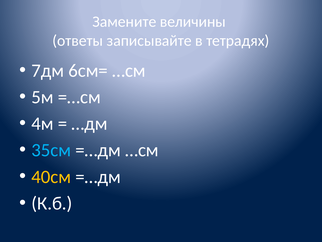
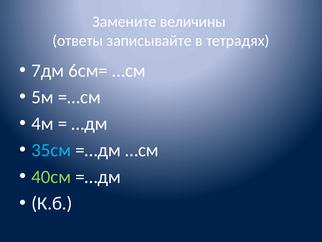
40см colour: yellow -> light green
